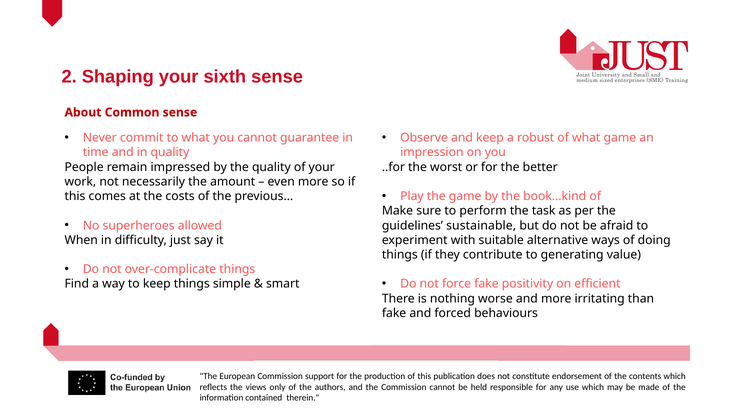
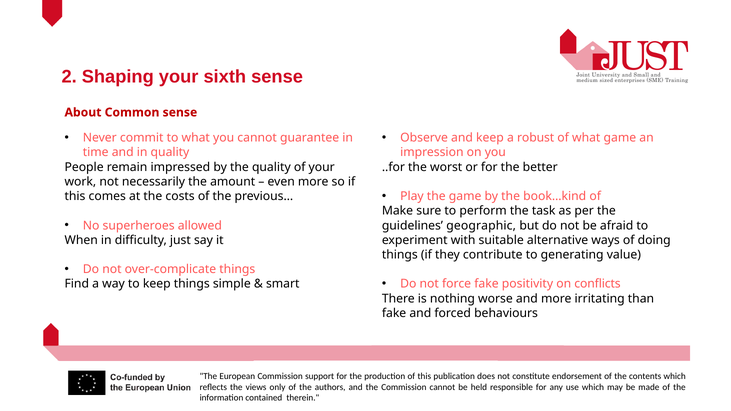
sustainable: sustainable -> geographic
efficient: efficient -> conflicts
